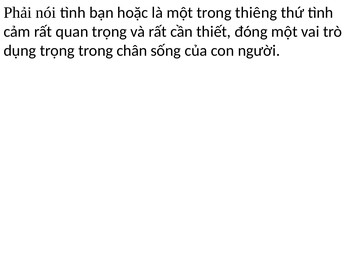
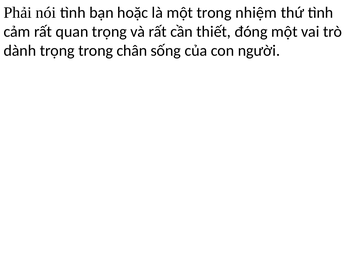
thiêng: thiêng -> nhiệm
dụng: dụng -> dành
